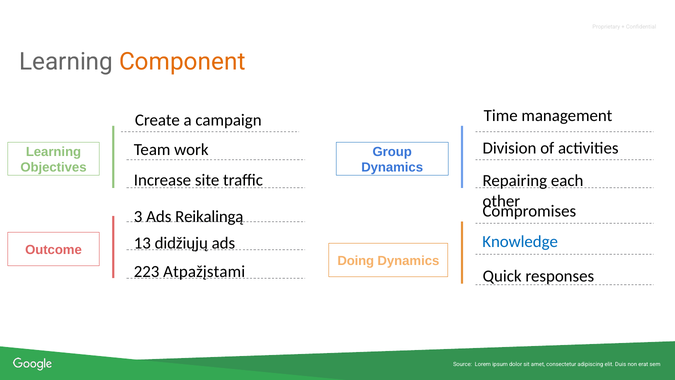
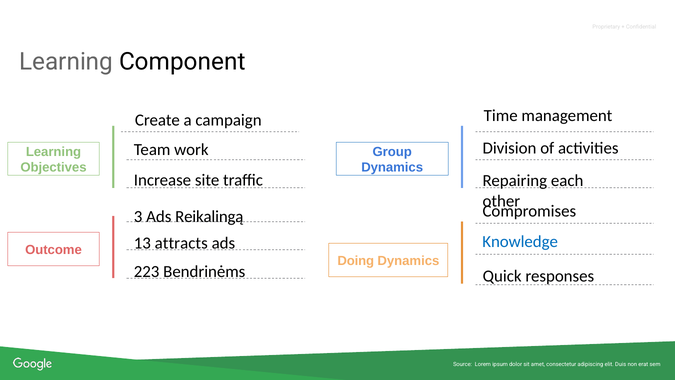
Component colour: orange -> black
didžiųjų: didžiųjų -> attracts
Atpažįstami: Atpažįstami -> Bendrinėms
